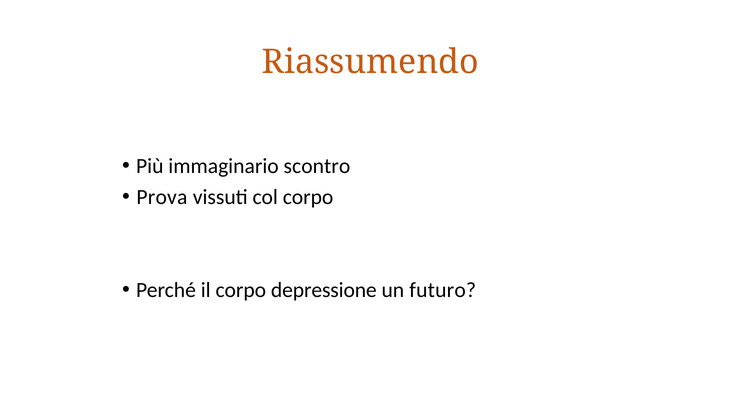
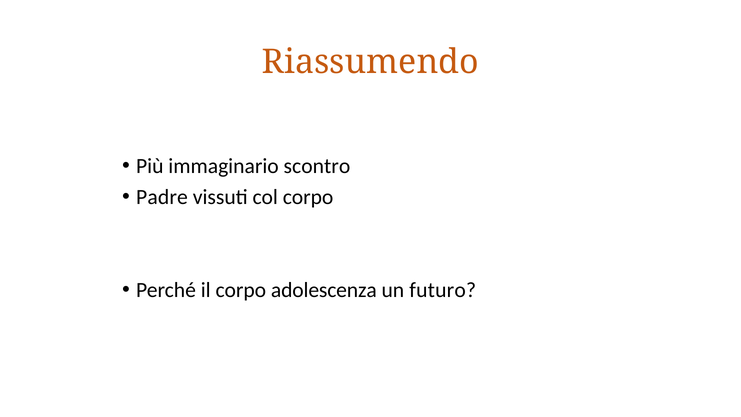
Prova: Prova -> Padre
depressione: depressione -> adolescenza
